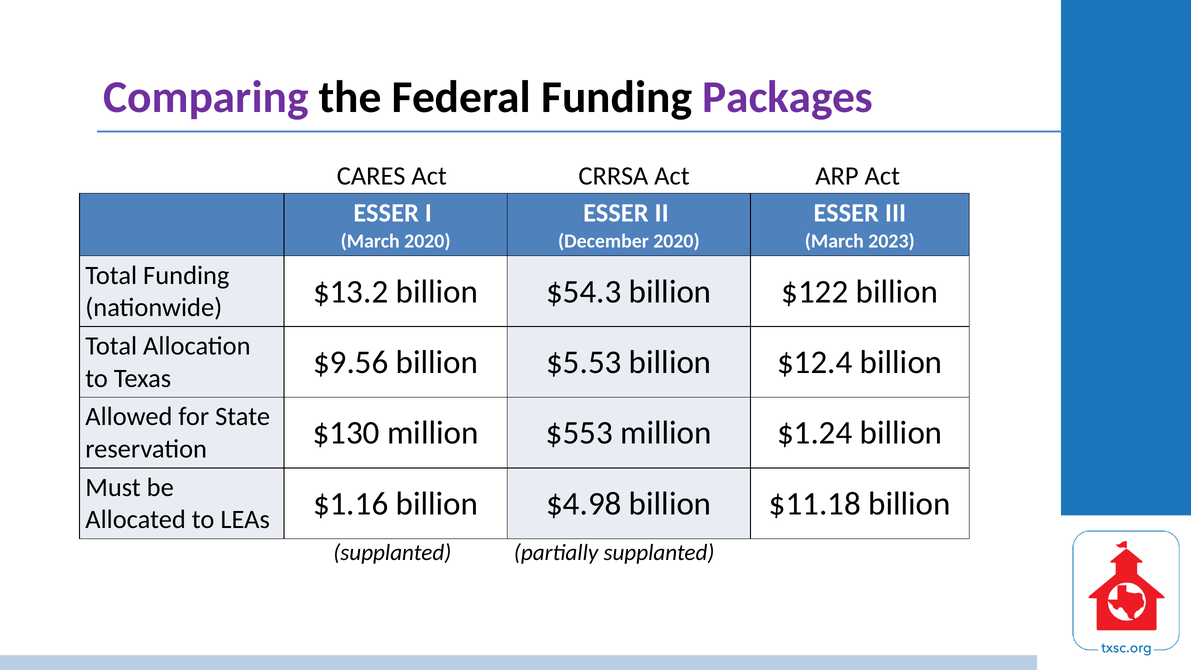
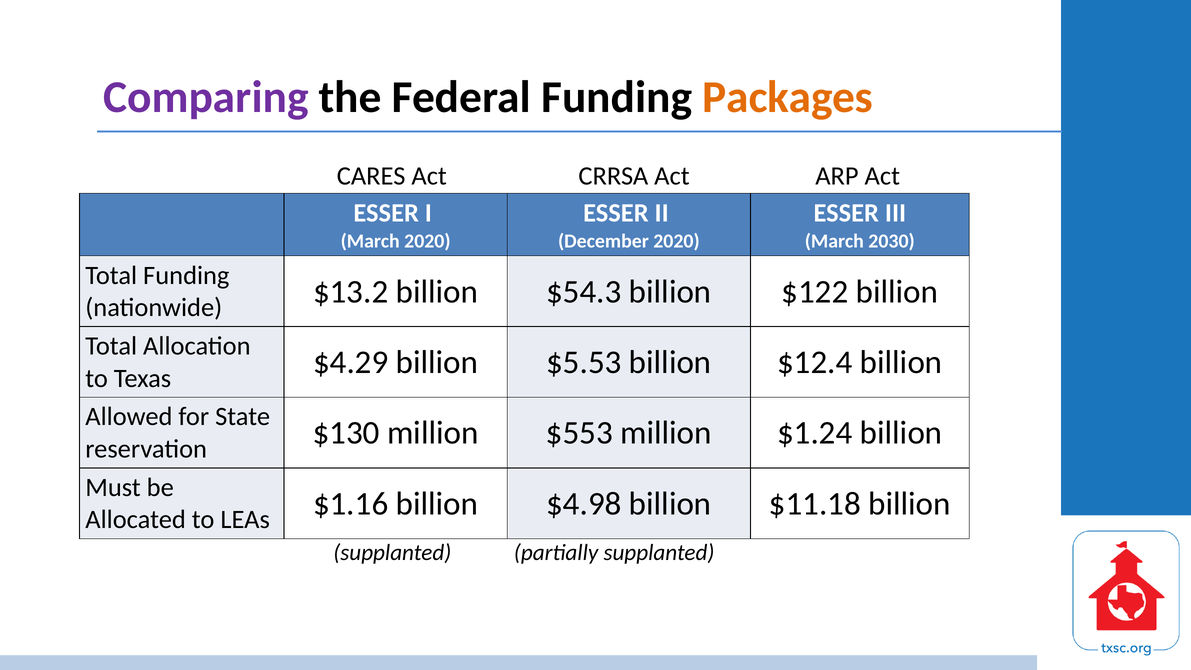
Packages colour: purple -> orange
2023: 2023 -> 2030
$9.56: $9.56 -> $4.29
